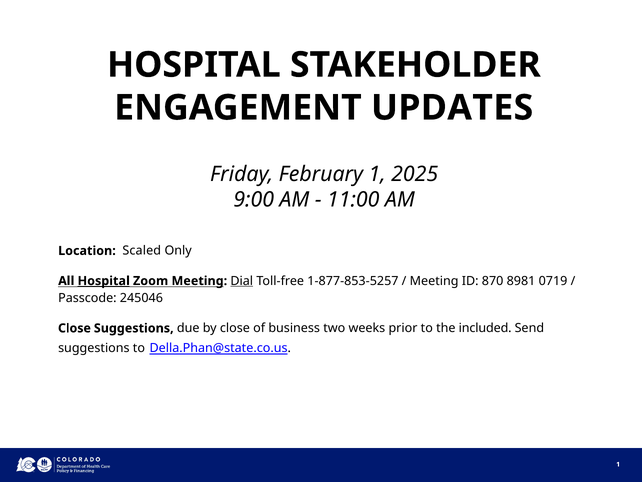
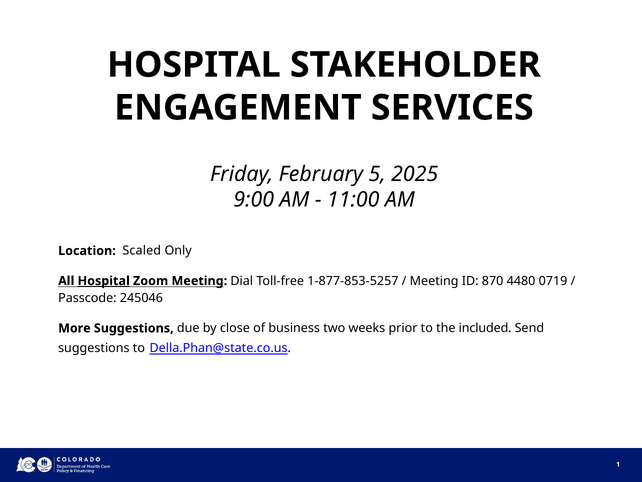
UPDATES: UPDATES -> SERVICES
February 1: 1 -> 5
Dial underline: present -> none
8981: 8981 -> 4480
Close at (74, 328): Close -> More
